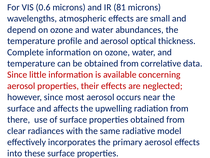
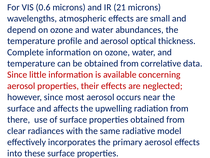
81: 81 -> 21
